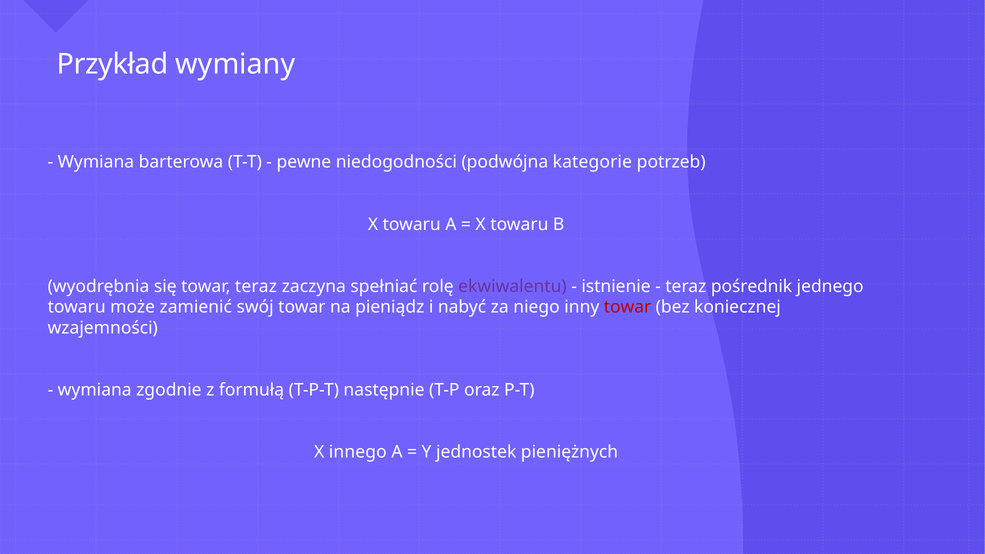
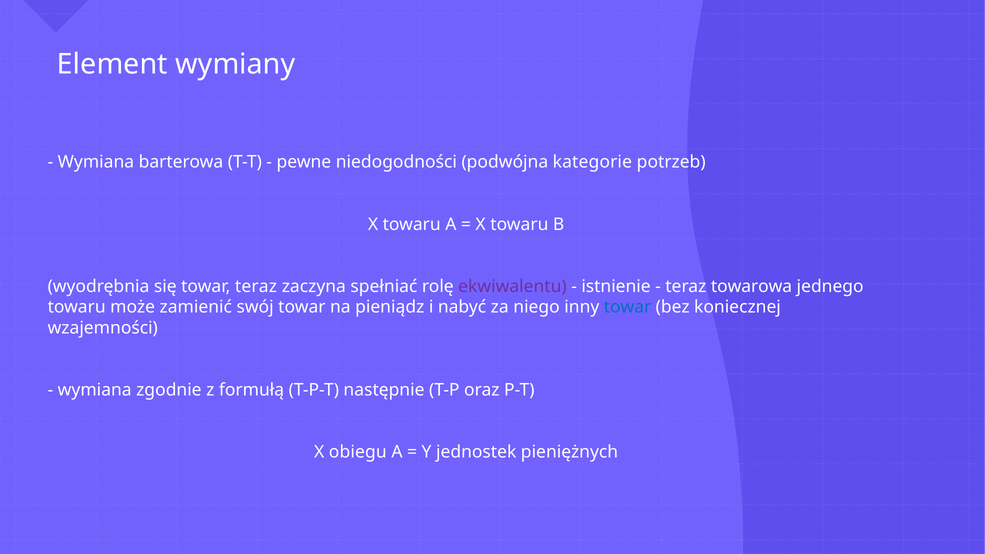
Przykład: Przykład -> Element
pośrednik: pośrednik -> towarowa
towar at (628, 307) colour: red -> blue
innego: innego -> obiegu
